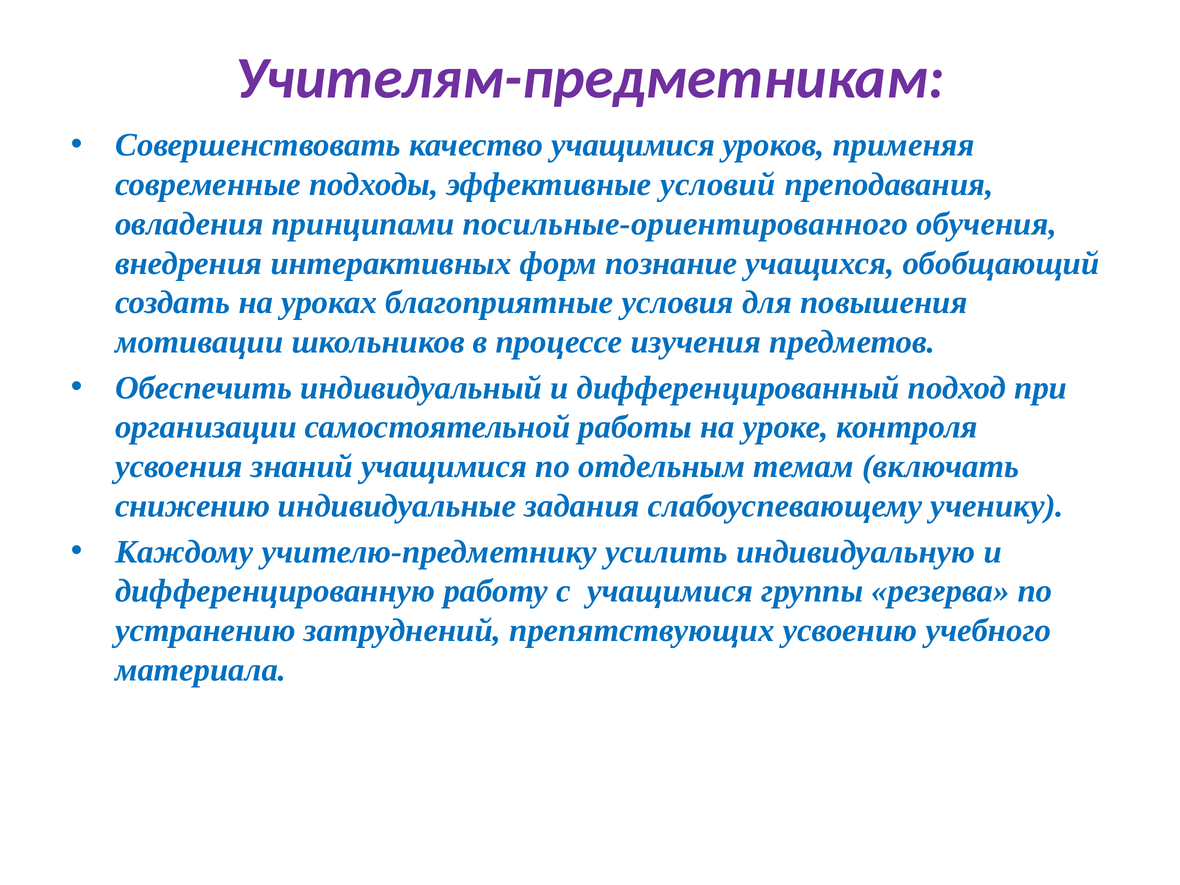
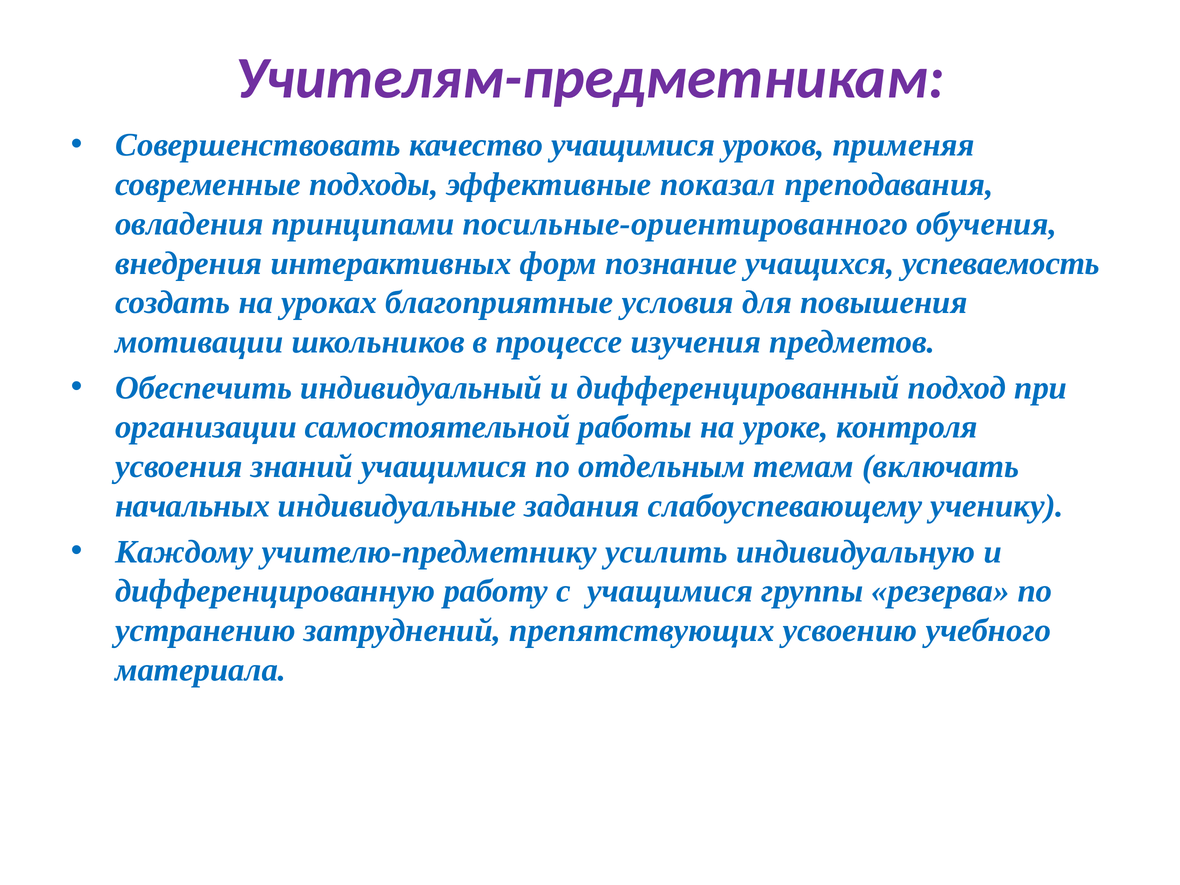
условий: условий -> показал
обобщающий: обобщающий -> успеваемость
снижению: снижению -> начальных
